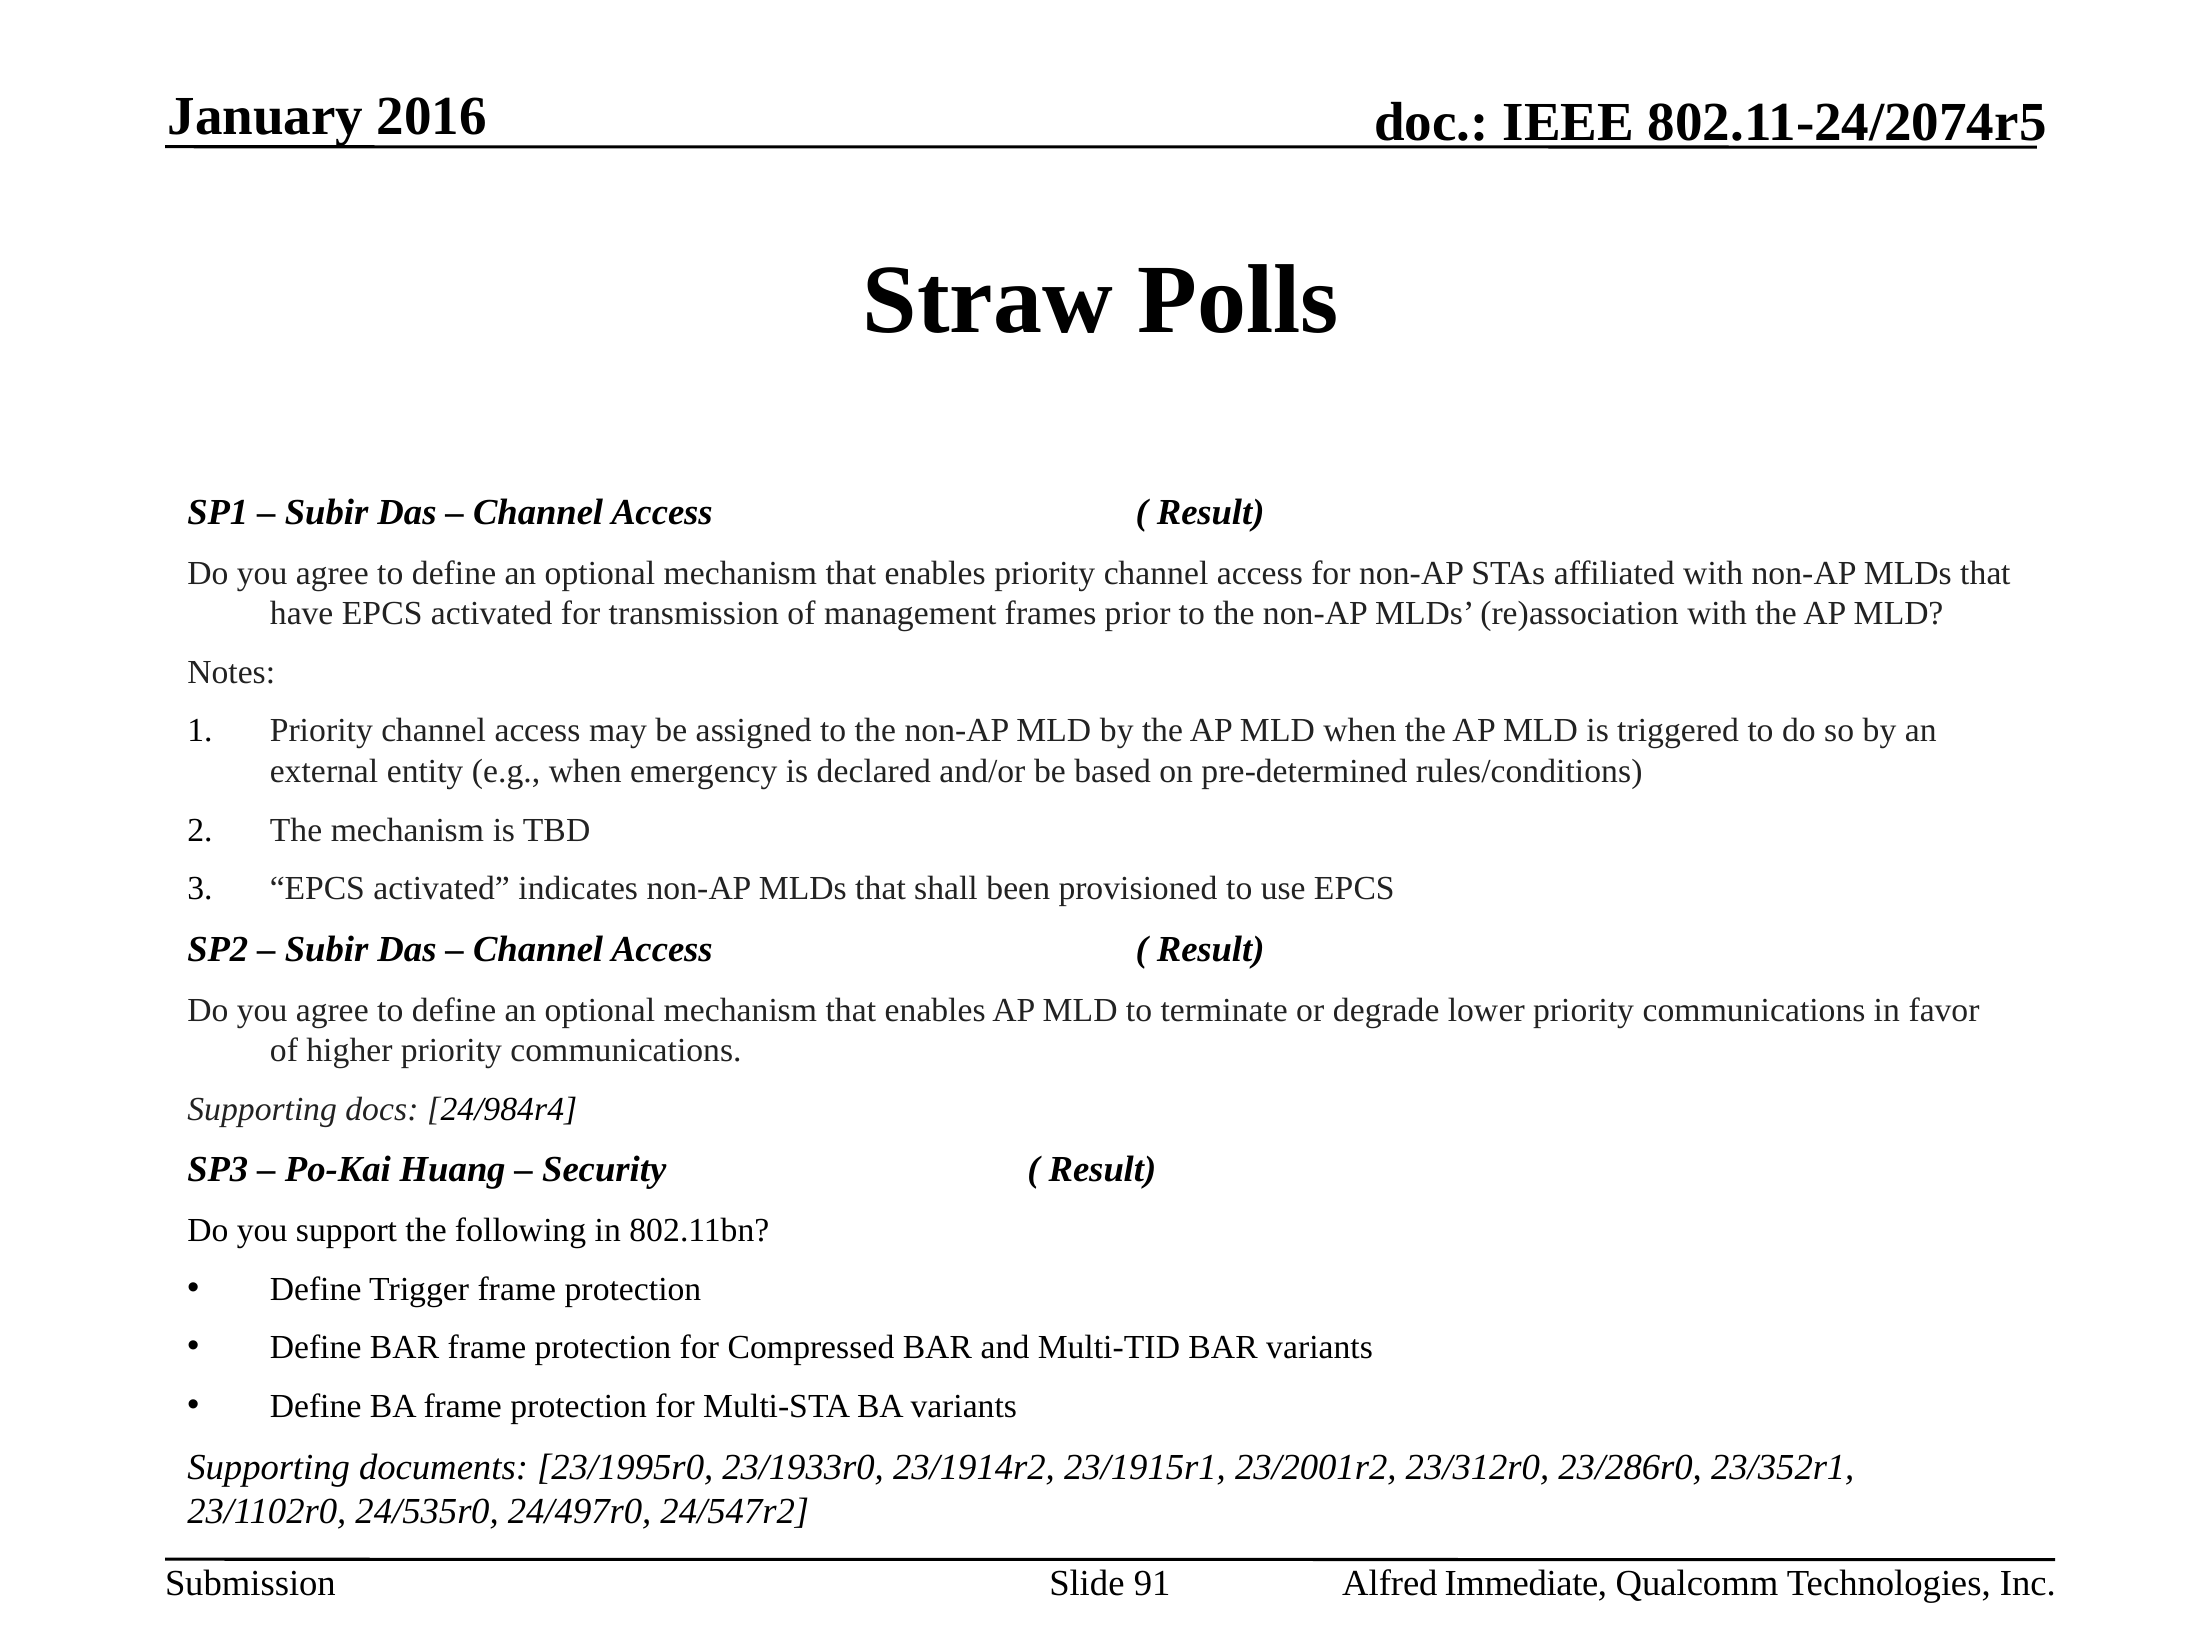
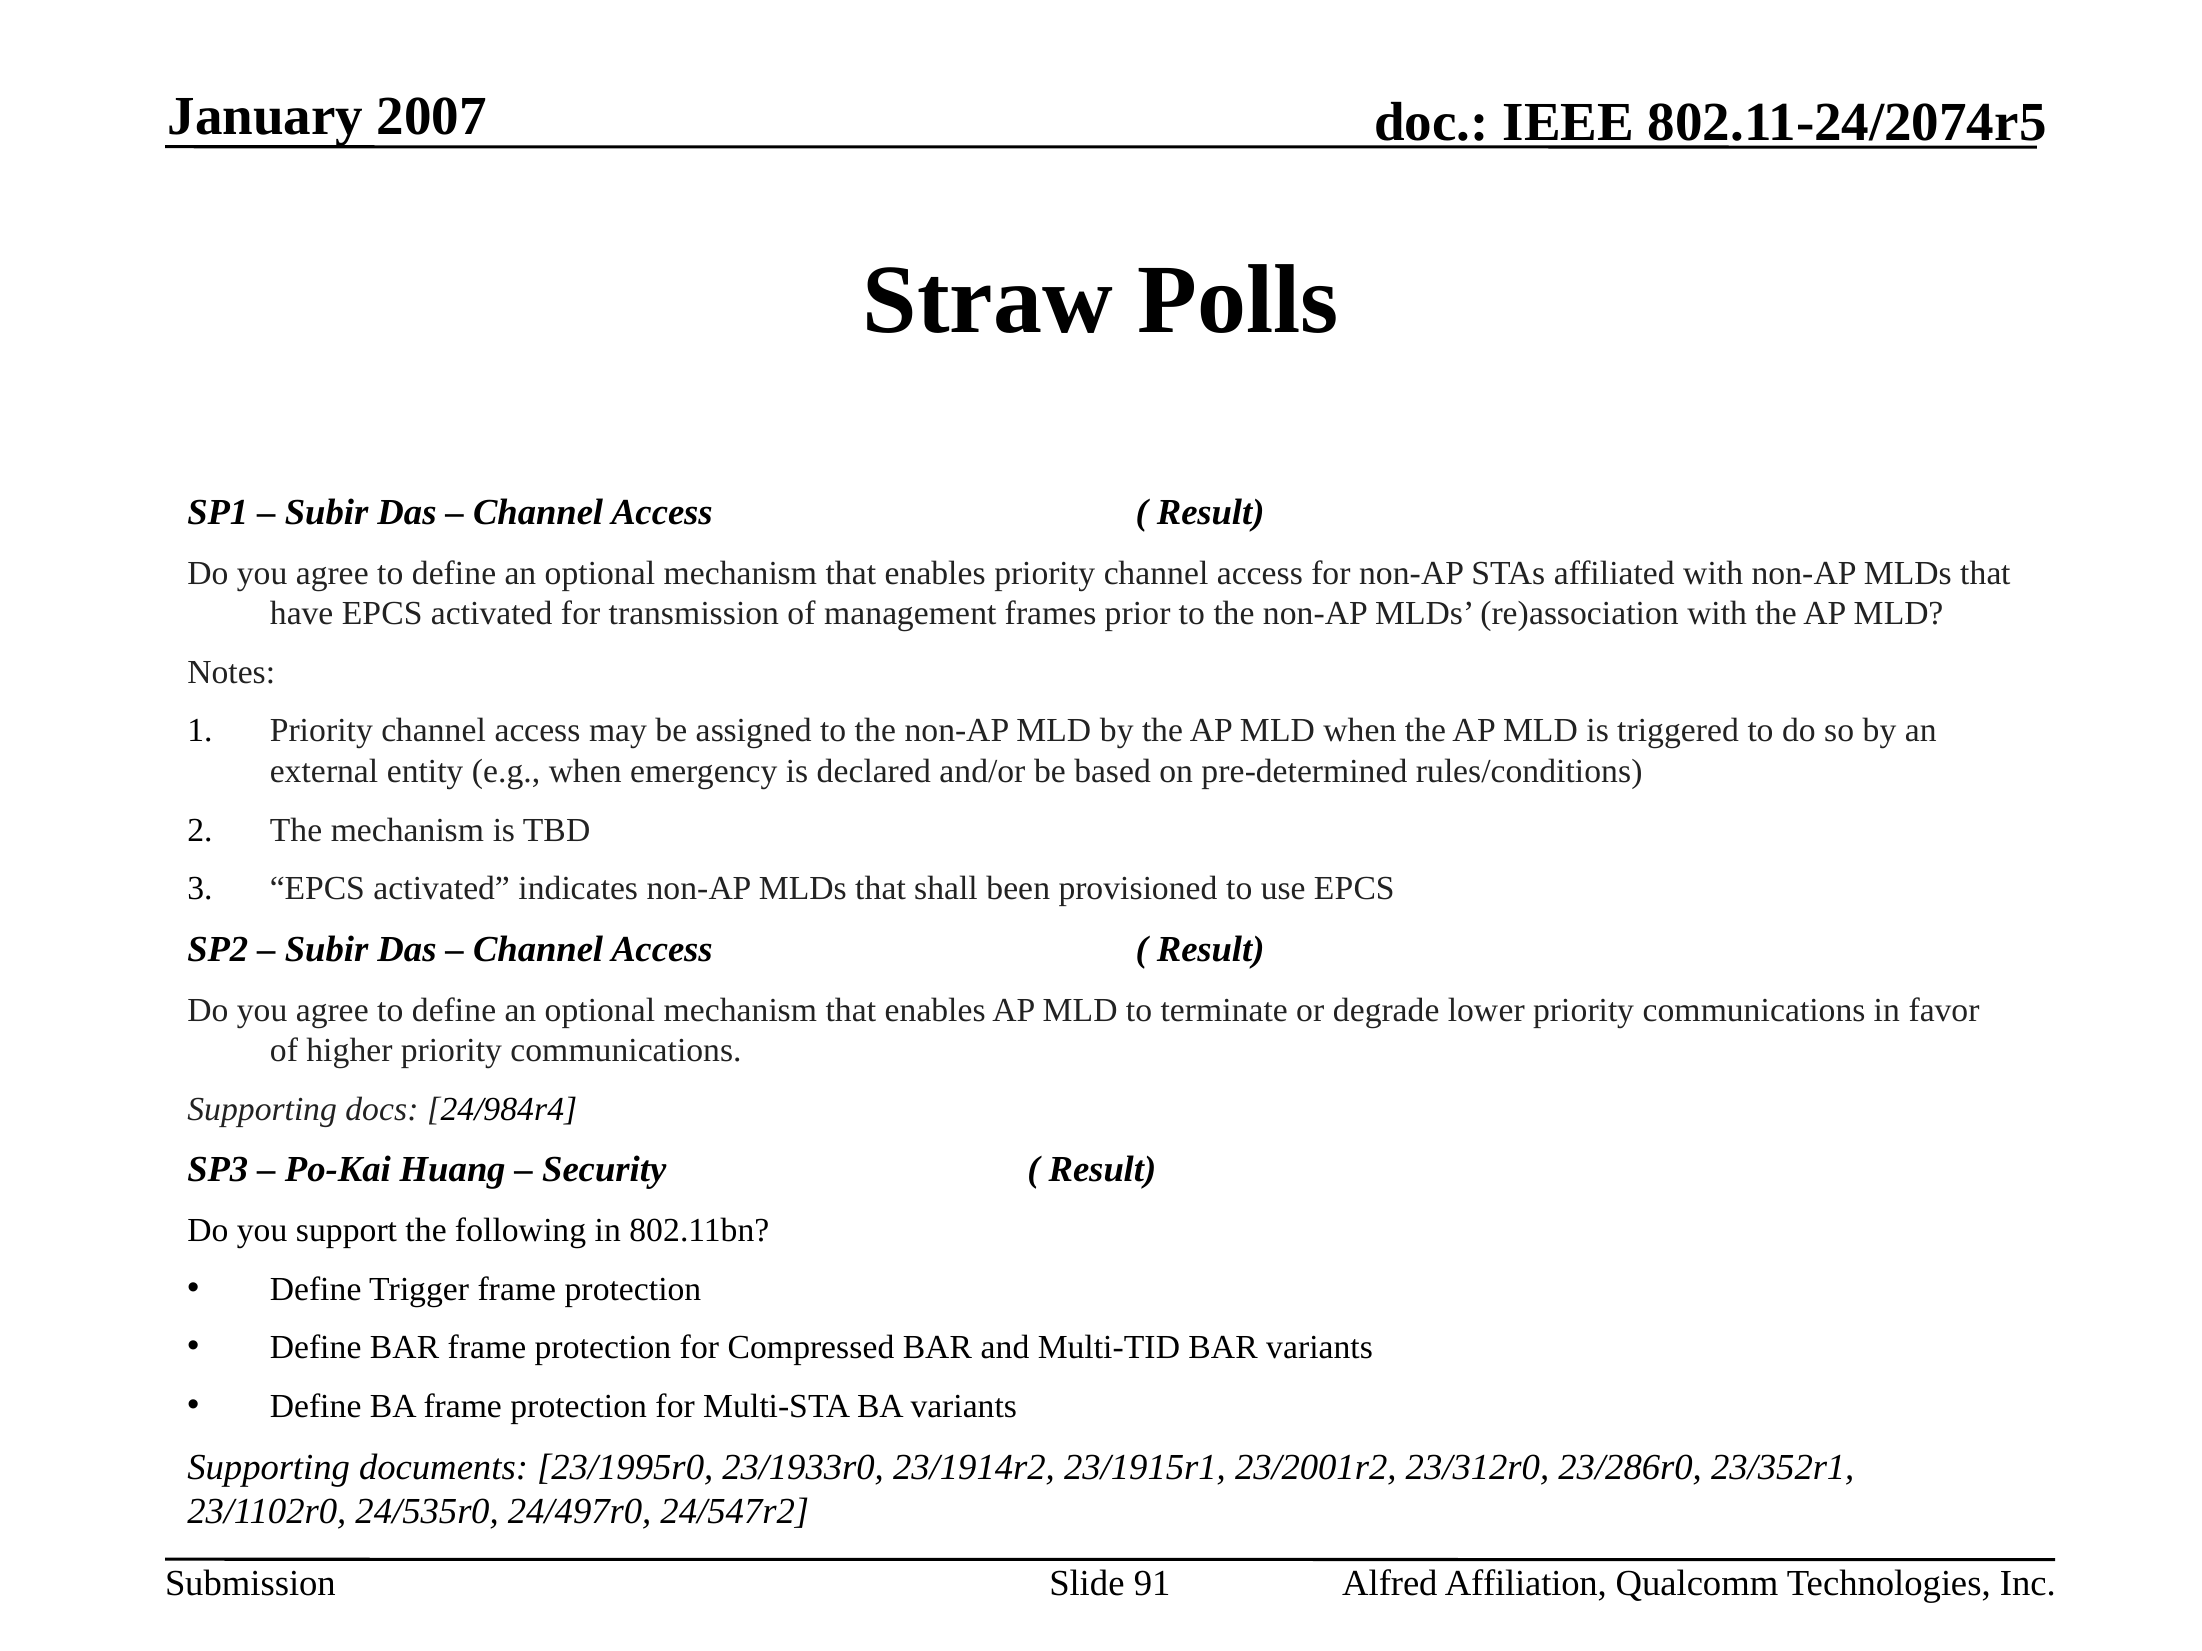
2016: 2016 -> 2007
Immediate: Immediate -> Affiliation
